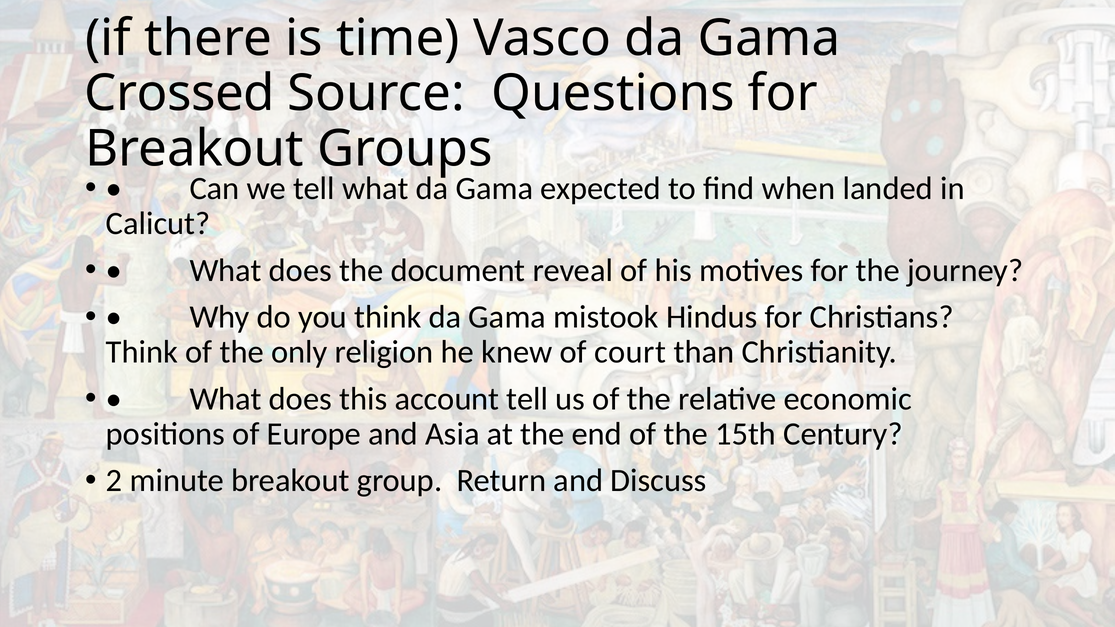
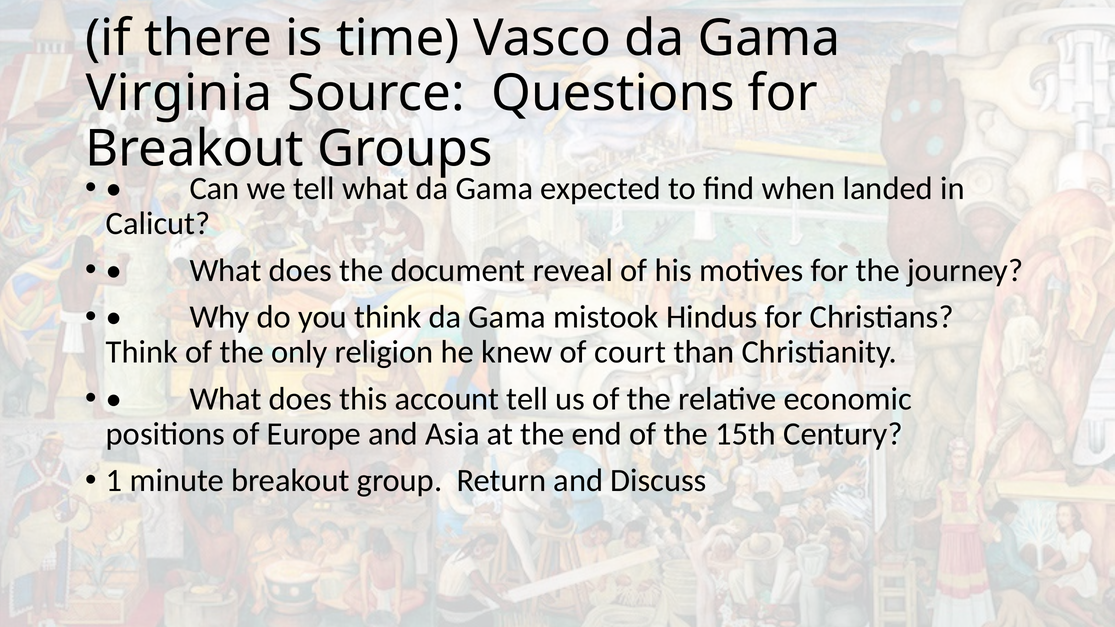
Crossed: Crossed -> Virginia
2: 2 -> 1
